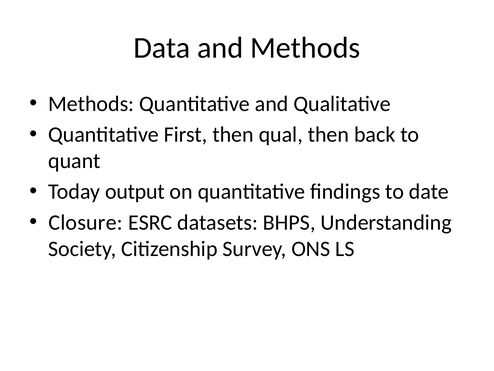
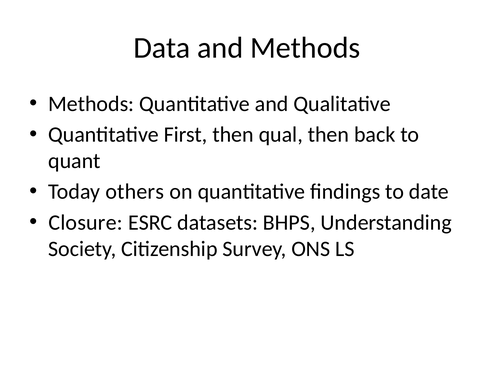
output: output -> others
